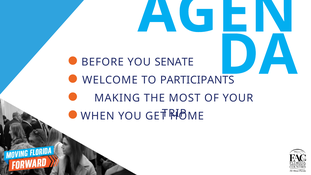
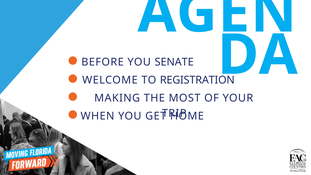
PARTICIPANTS: PARTICIPANTS -> REGISTRATION
